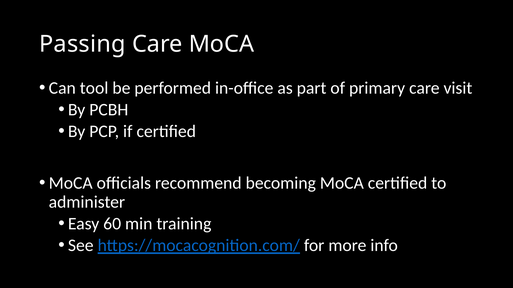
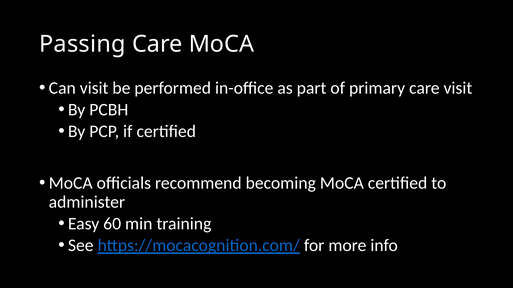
Can tool: tool -> visit
